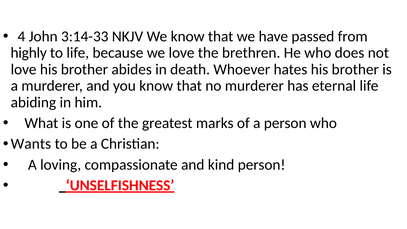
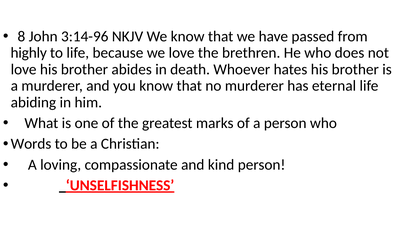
4: 4 -> 8
3:14-33: 3:14-33 -> 3:14-96
Wants: Wants -> Words
